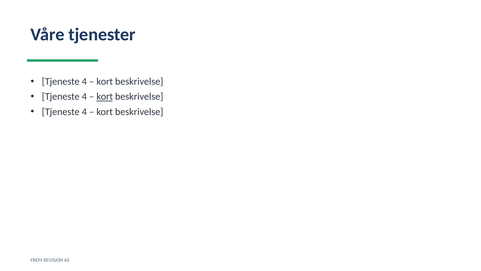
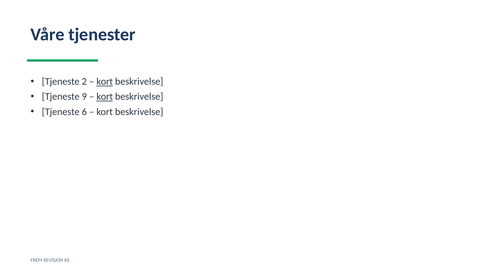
4 at (84, 81): 4 -> 2
kort at (105, 81) underline: none -> present
4 at (84, 97): 4 -> 9
4 at (84, 112): 4 -> 6
